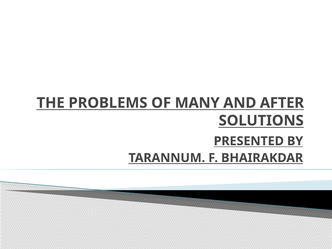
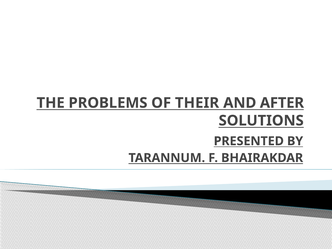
MANY: MANY -> THEIR
